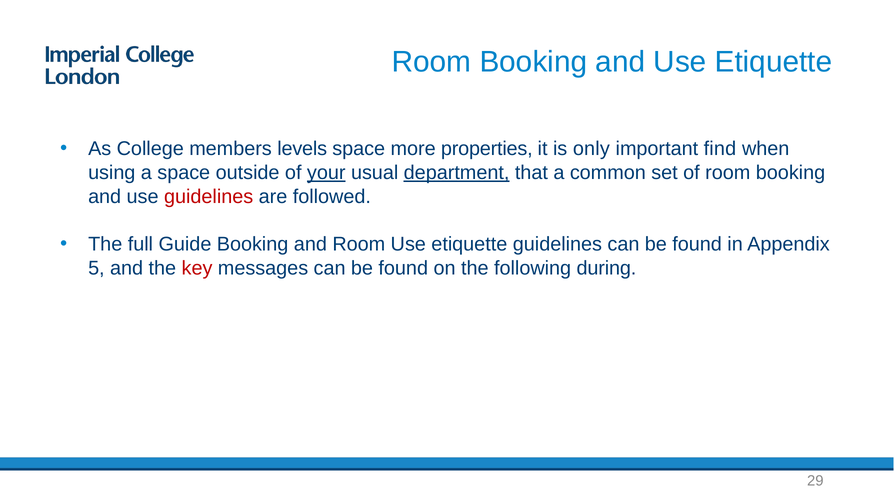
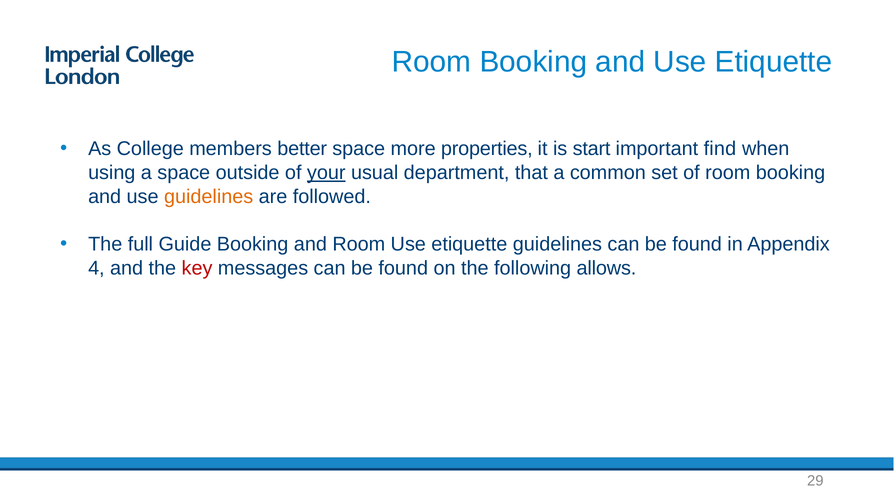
levels: levels -> better
only: only -> start
department underline: present -> none
guidelines at (209, 196) colour: red -> orange
5: 5 -> 4
during: during -> allows
